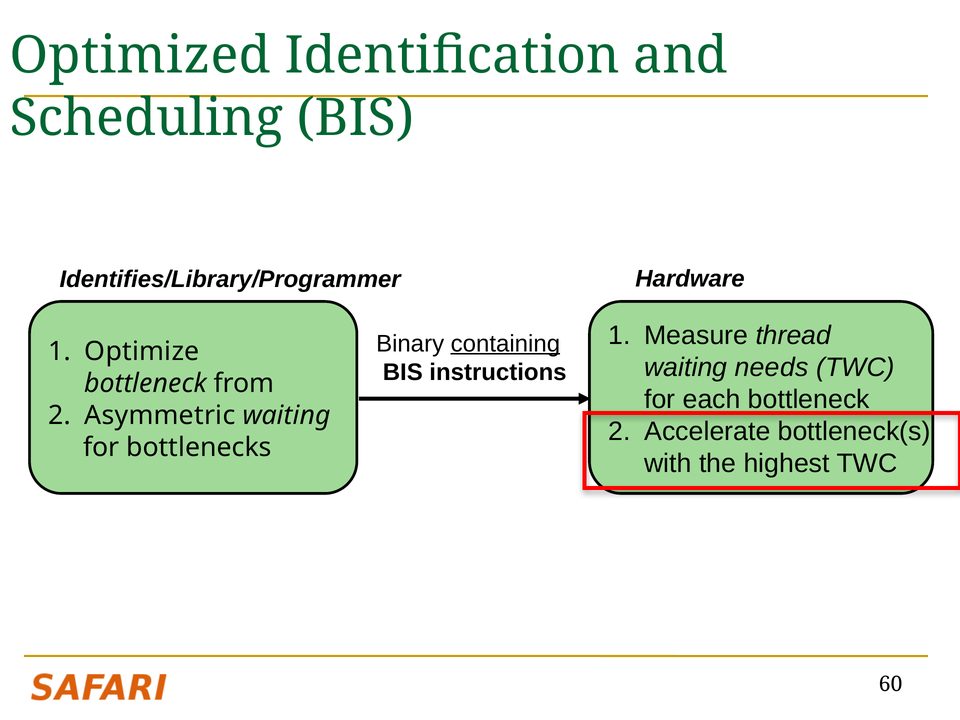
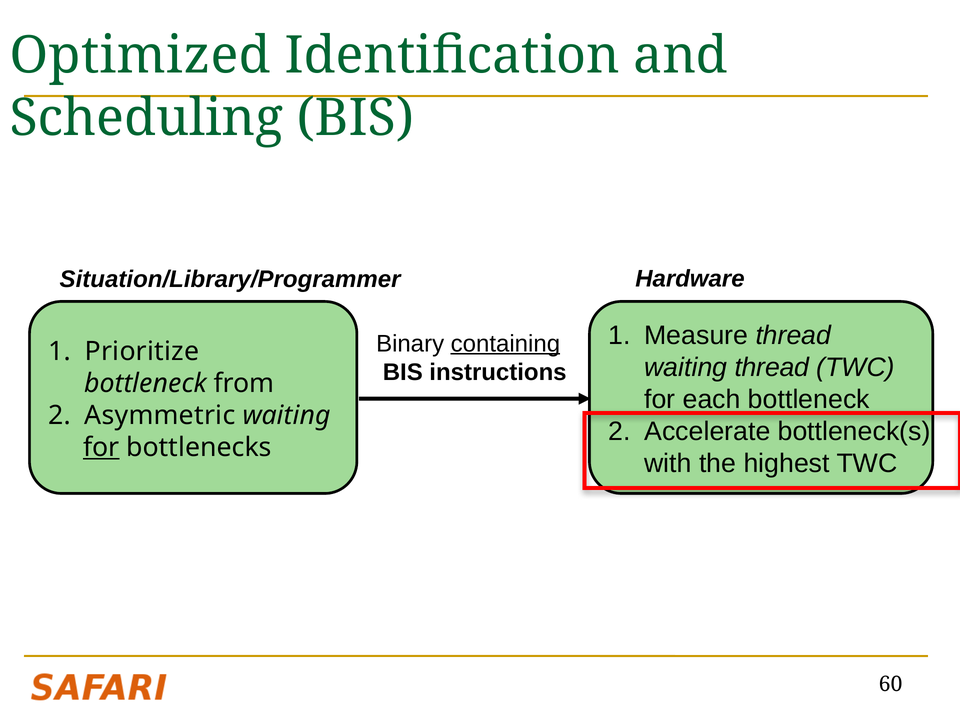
Identifies/Library/Programmer: Identifies/Library/Programmer -> Situation/Library/Programmer
Optimize: Optimize -> Prioritize
waiting needs: needs -> thread
for at (101, 447) underline: none -> present
